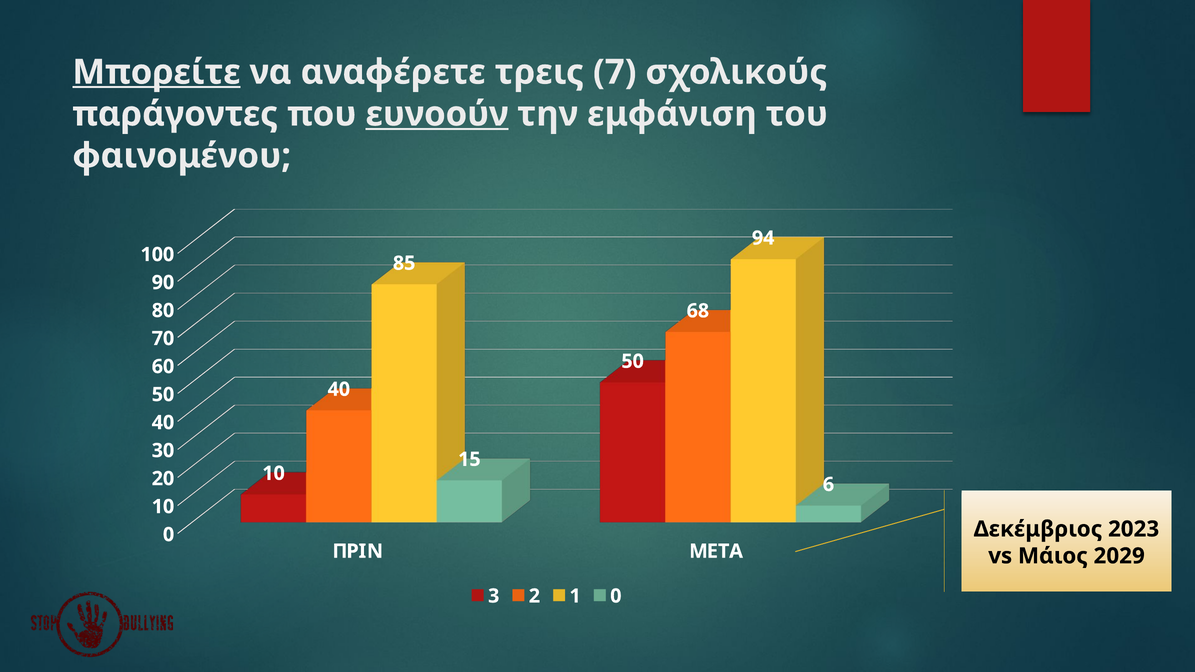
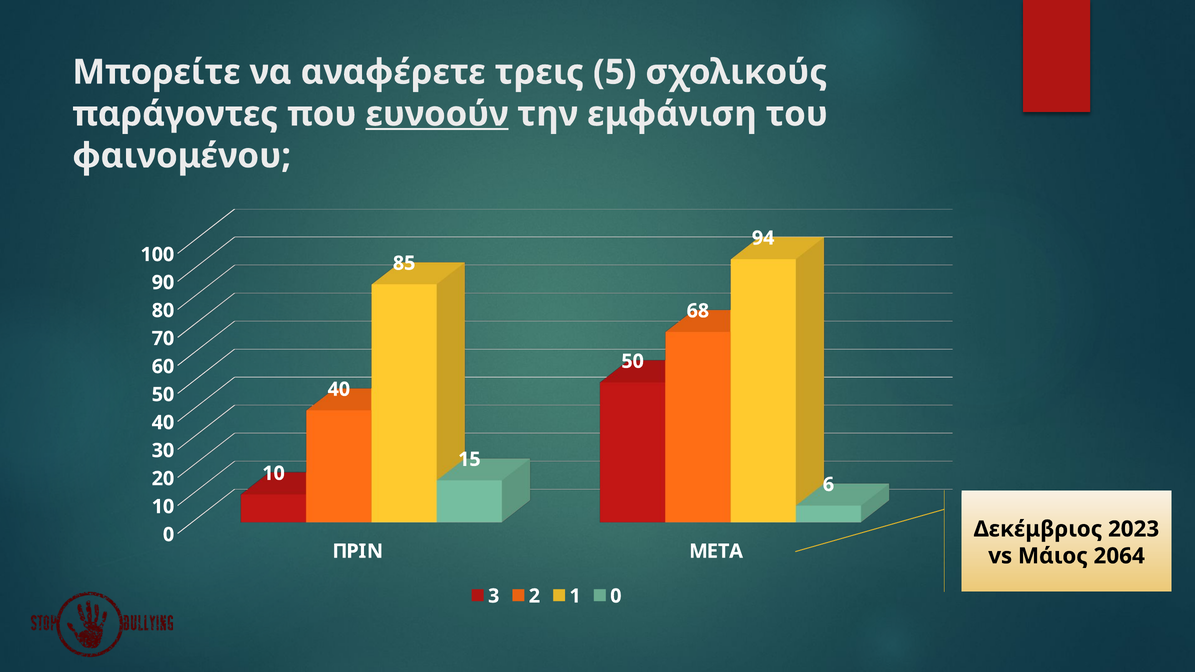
Μπορείτε underline: present -> none
7: 7 -> 5
2029: 2029 -> 2064
